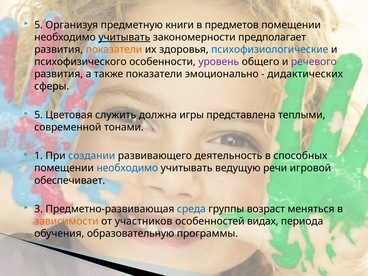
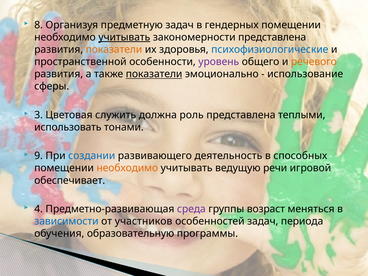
5 at (39, 25): 5 -> 8
предметную книги: книги -> задач
предметов: предметов -> гендерных
закономерности предполагает: предполагает -> представлена
психофизического: психофизического -> пространственной
речевого colour: purple -> orange
показатели at (154, 74) underline: none -> present
дидактических: дидактических -> использование
5 at (39, 115): 5 -> 3
игры: игры -> роль
современной: современной -> использовать
1: 1 -> 9
необходимо at (127, 168) colour: blue -> orange
3: 3 -> 4
среда colour: blue -> purple
зависимости colour: orange -> blue
особенностей видах: видах -> задач
